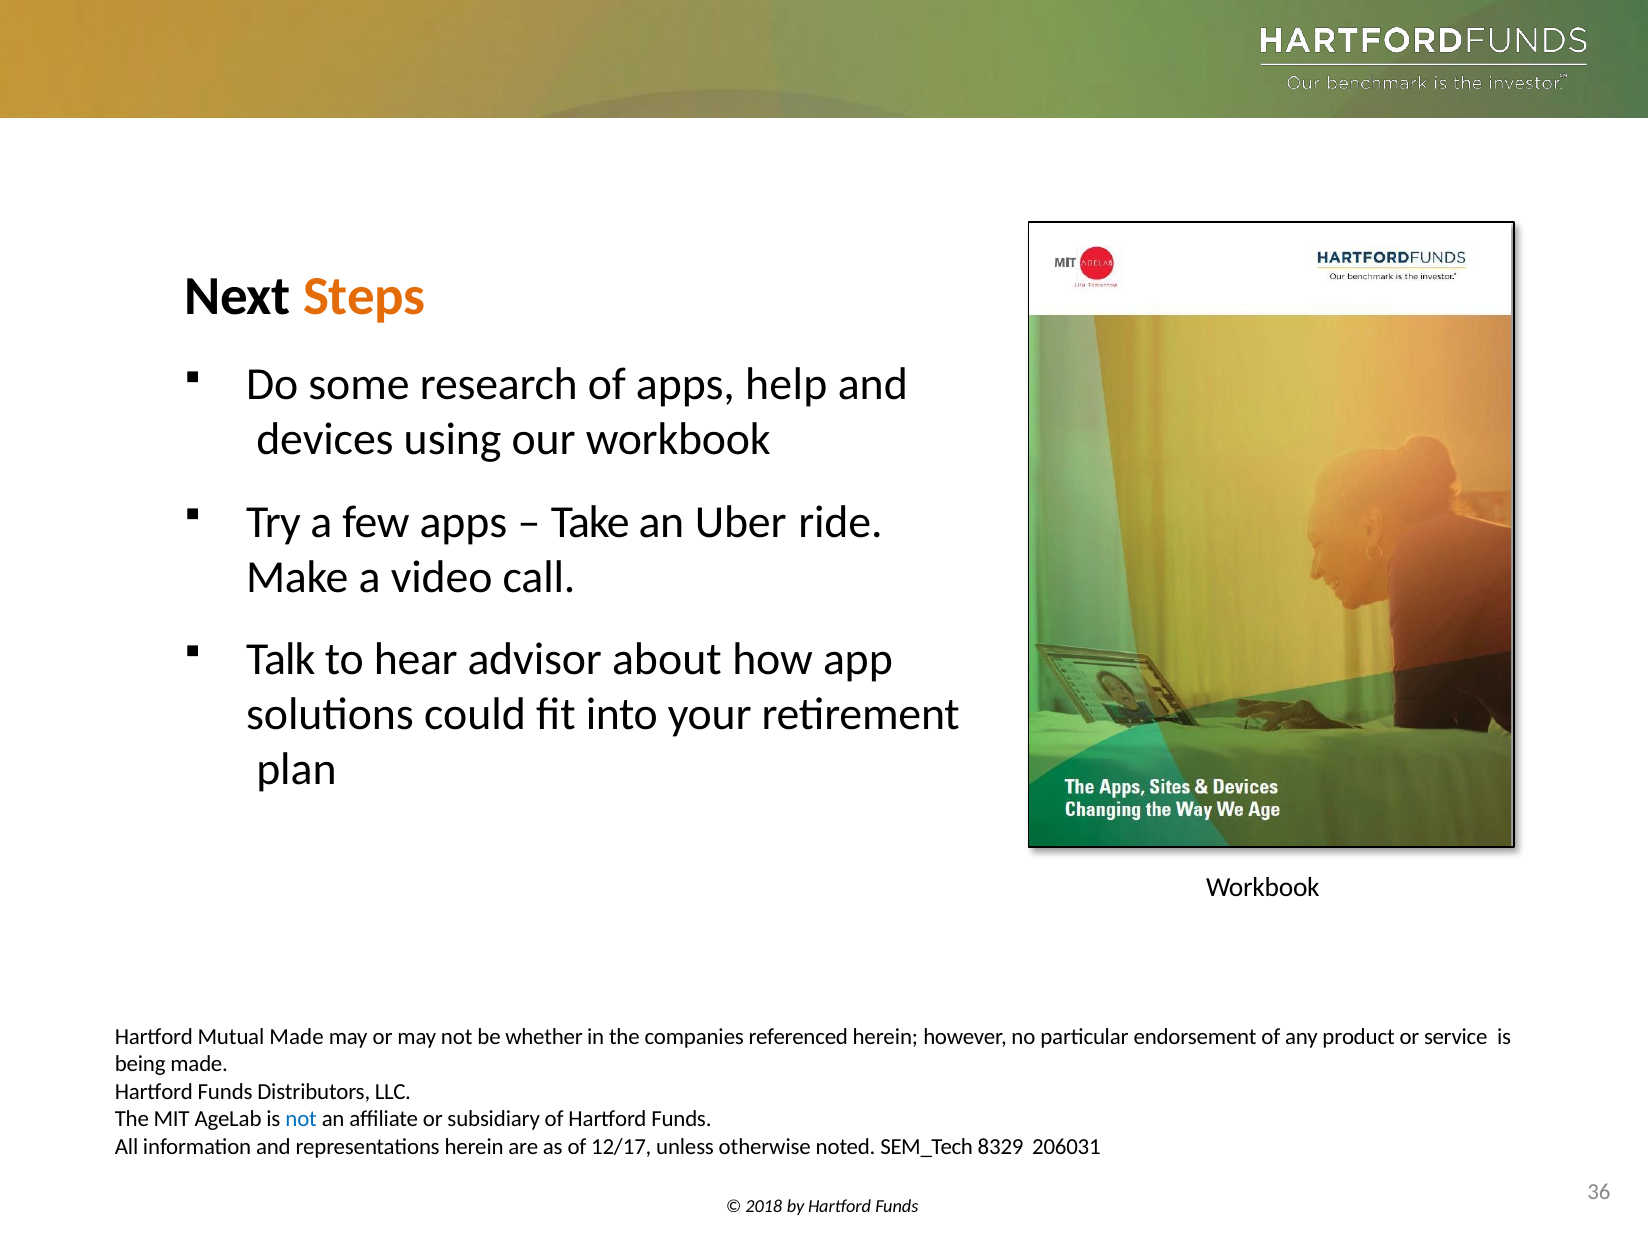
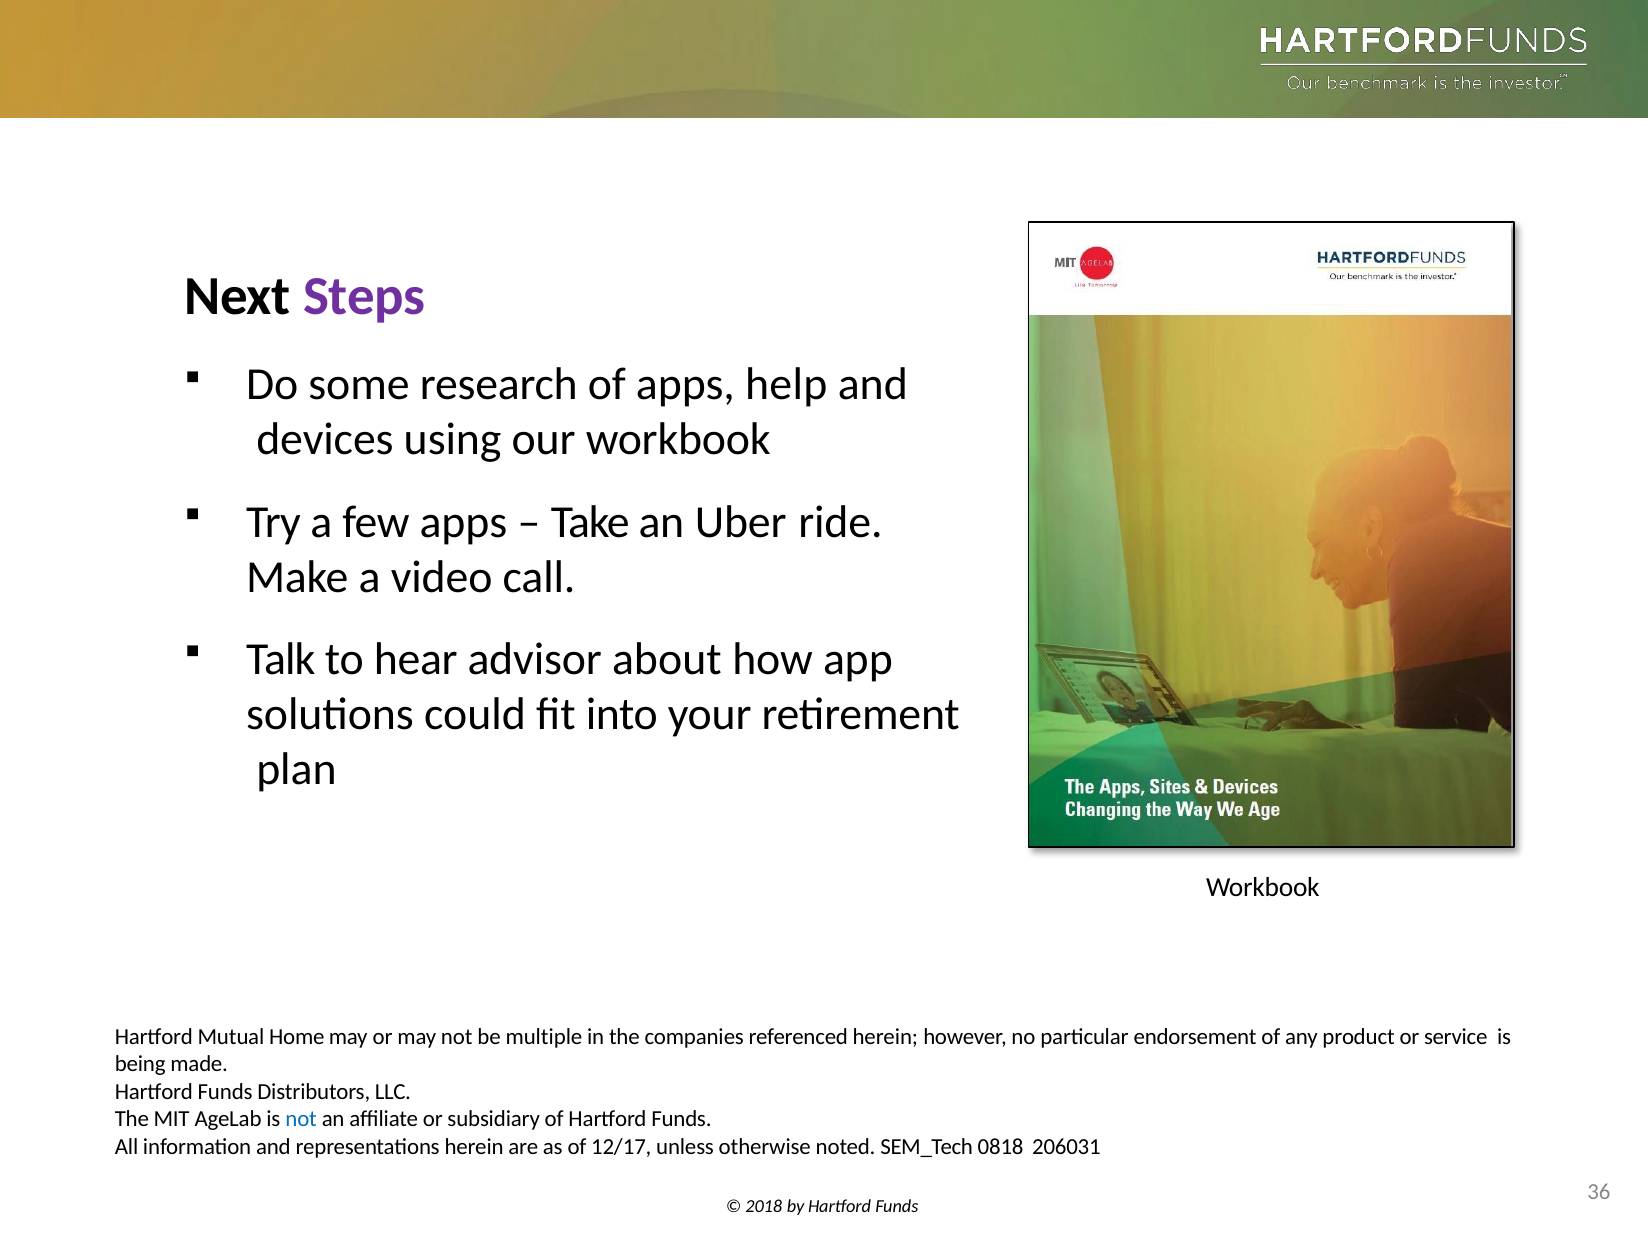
Steps colour: orange -> purple
Mutual Made: Made -> Home
whether: whether -> multiple
8329: 8329 -> 0818
